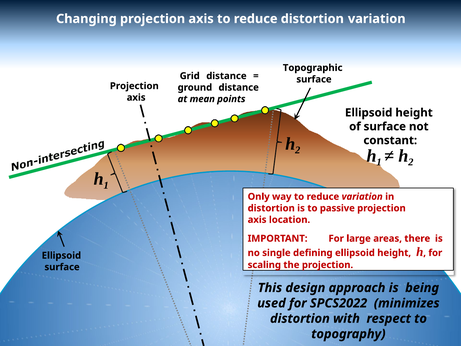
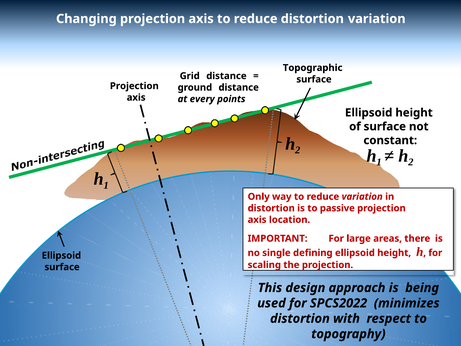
mean: mean -> every
